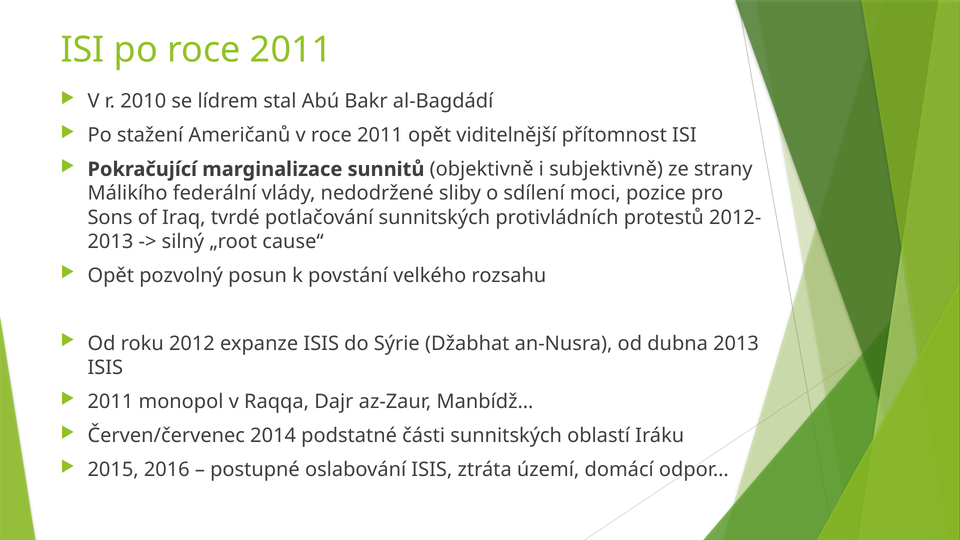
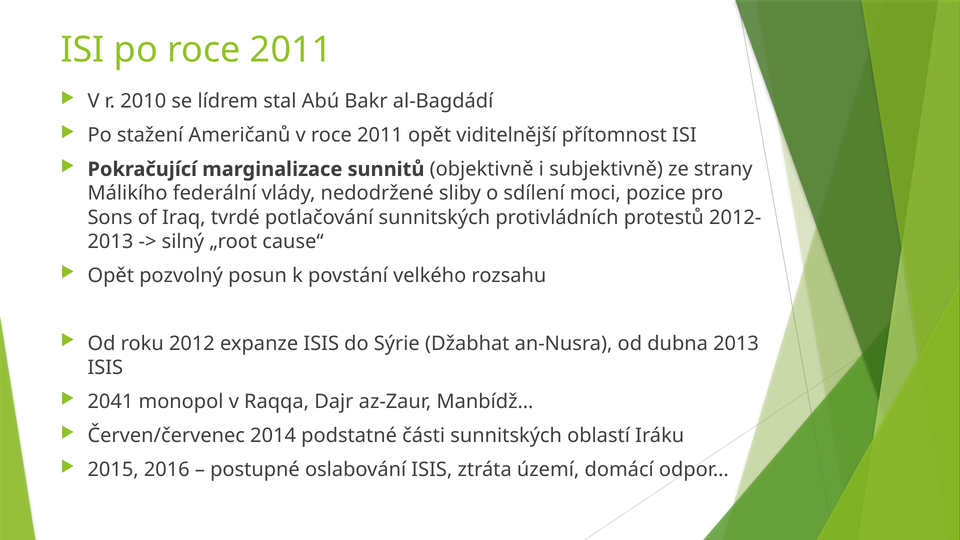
2011 at (110, 402): 2011 -> 2041
